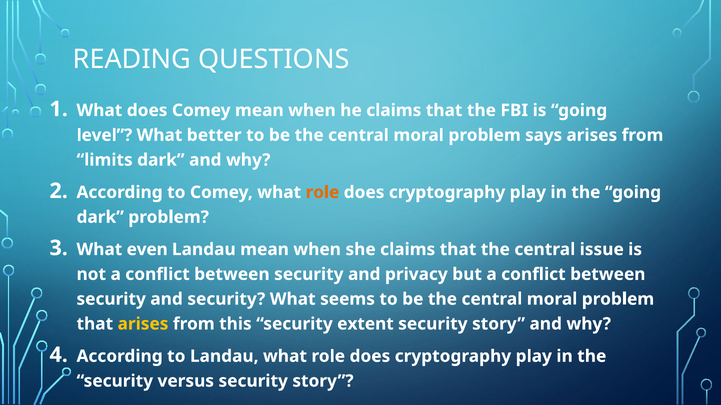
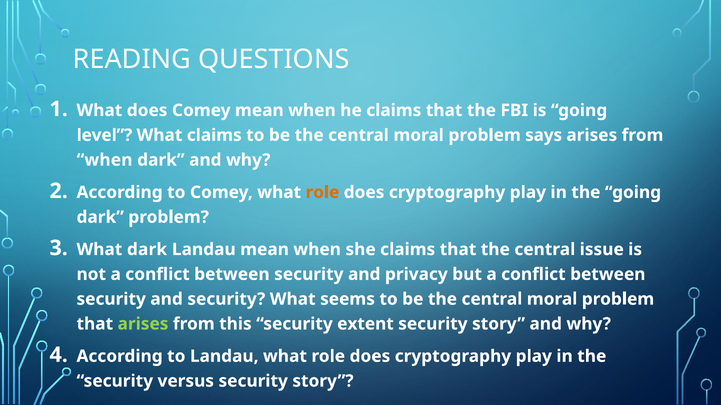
What better: better -> claims
limits at (105, 160): limits -> when
What even: even -> dark
arises at (143, 324) colour: yellow -> light green
